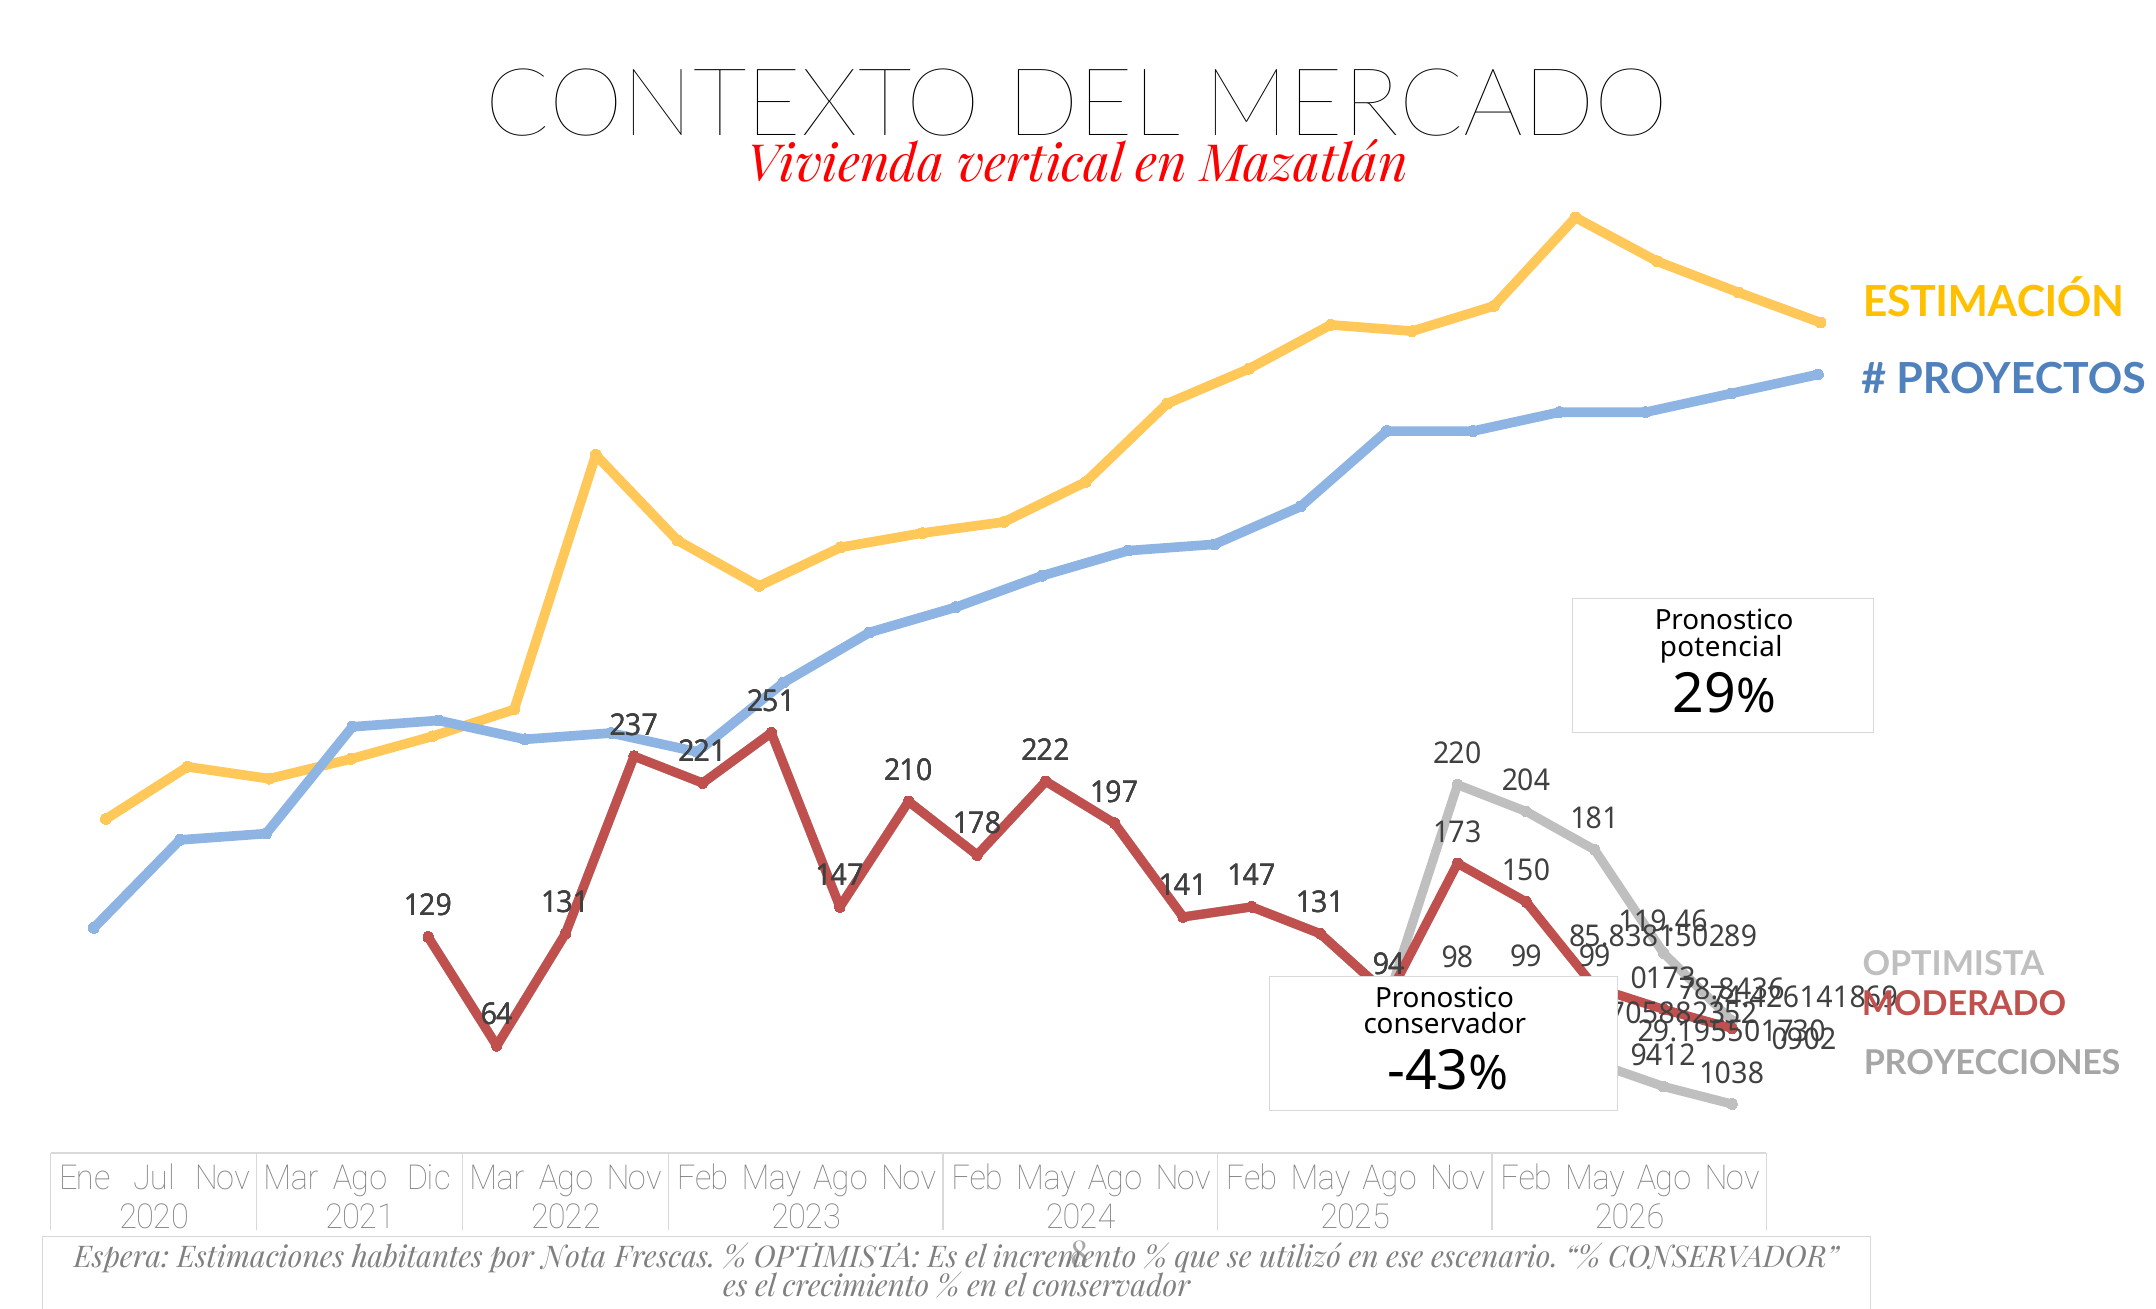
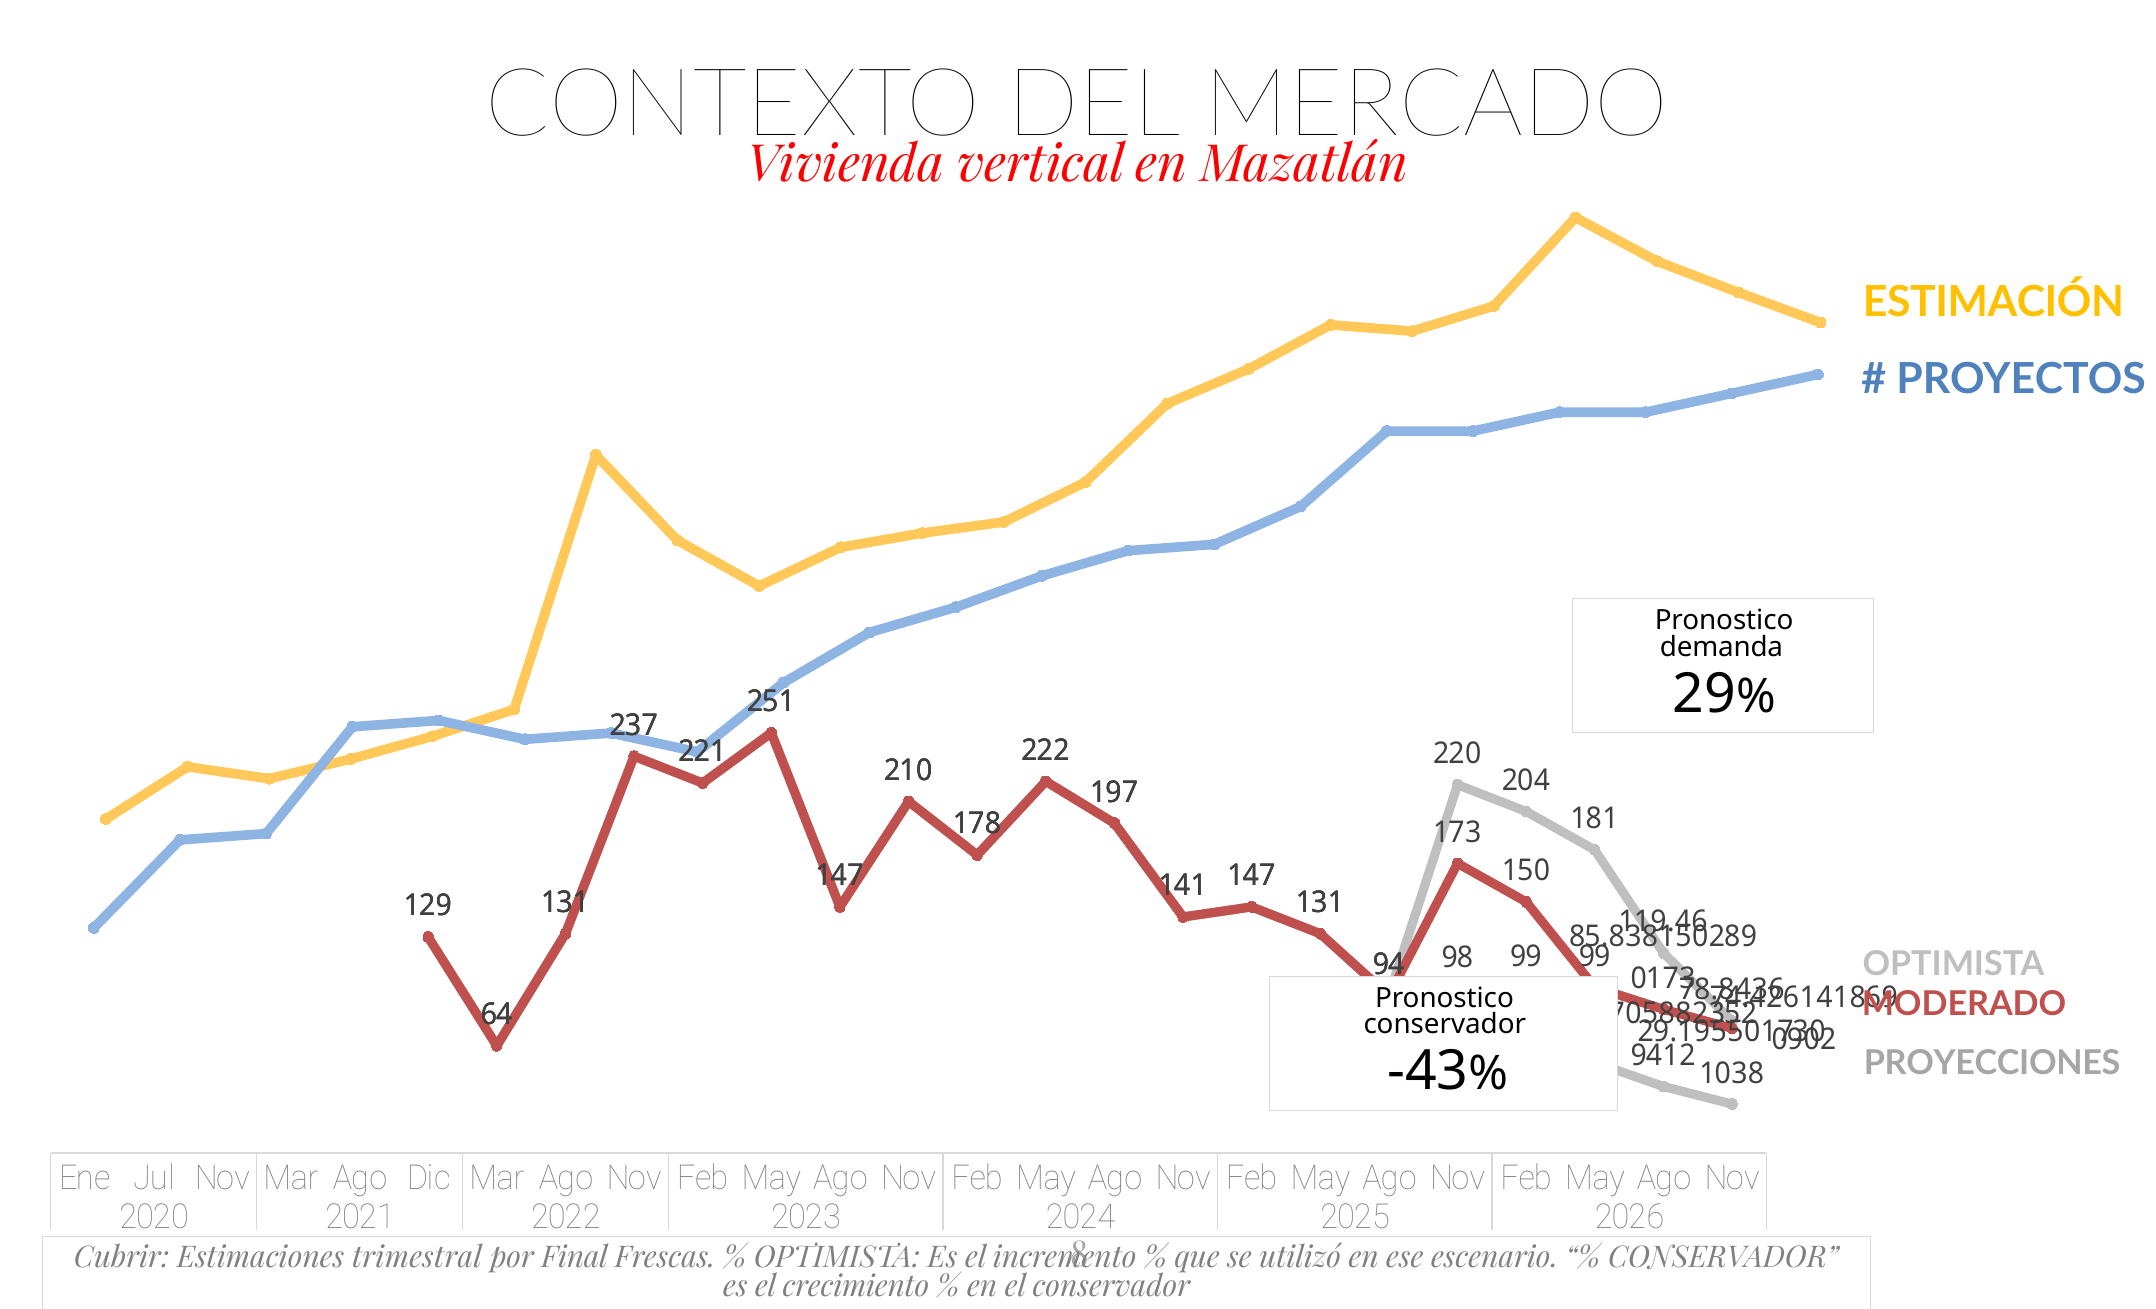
potencial: potencial -> demanda
Espera: Espera -> Cubrir
habitantes: habitantes -> trimestral
Nota: Nota -> Final
